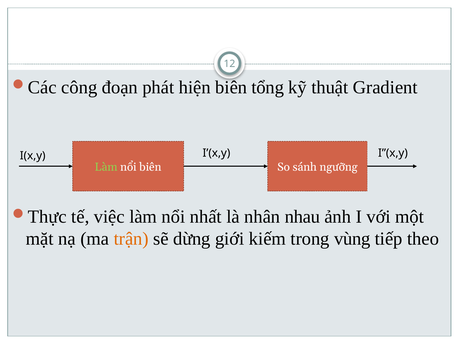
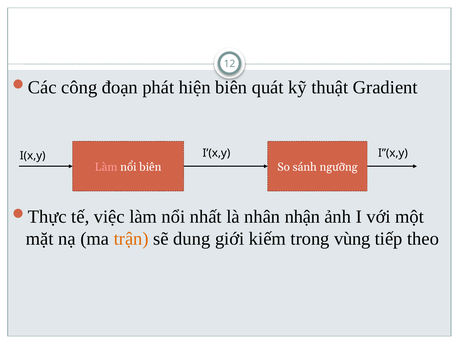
tổng: tổng -> quát
Làm at (106, 167) colour: light green -> pink
nhau: nhau -> nhận
dừng: dừng -> dung
